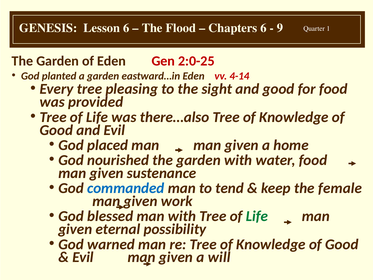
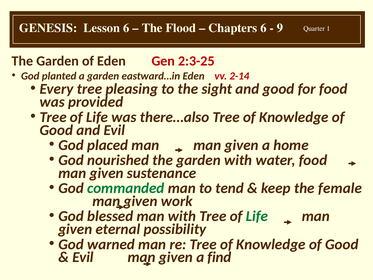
2:0-25: 2:0-25 -> 2:3-25
4-14: 4-14 -> 2-14
commanded colour: blue -> green
will: will -> find
